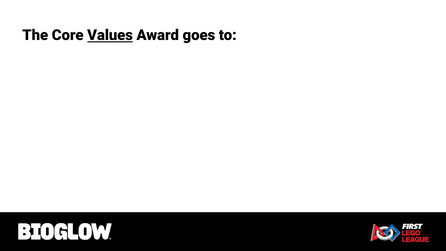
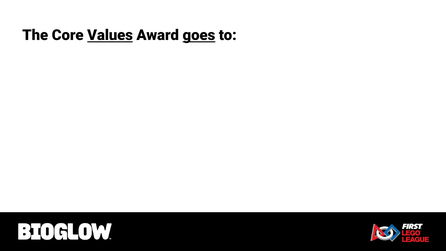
goes underline: none -> present
